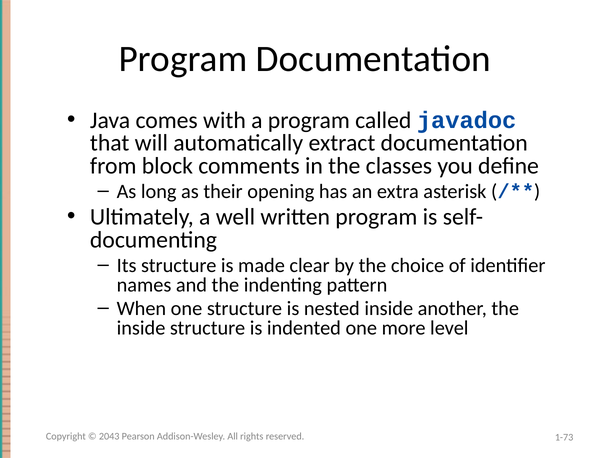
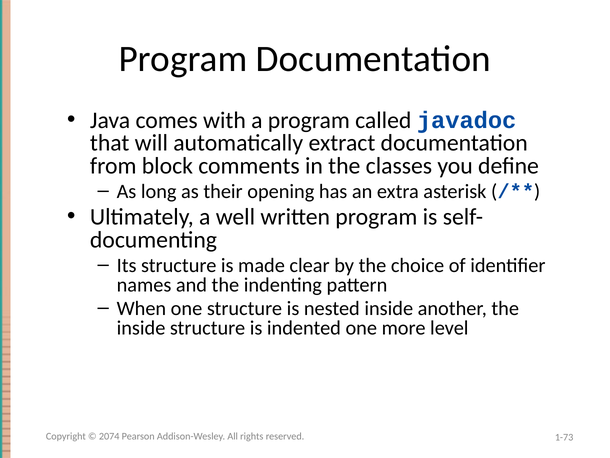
2043: 2043 -> 2074
